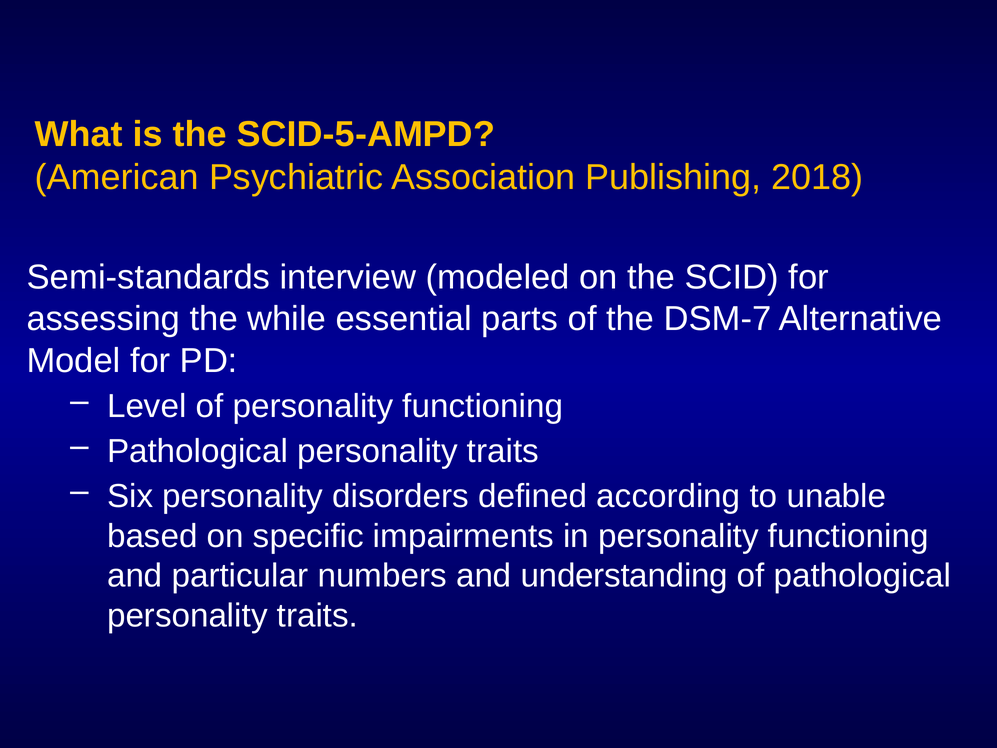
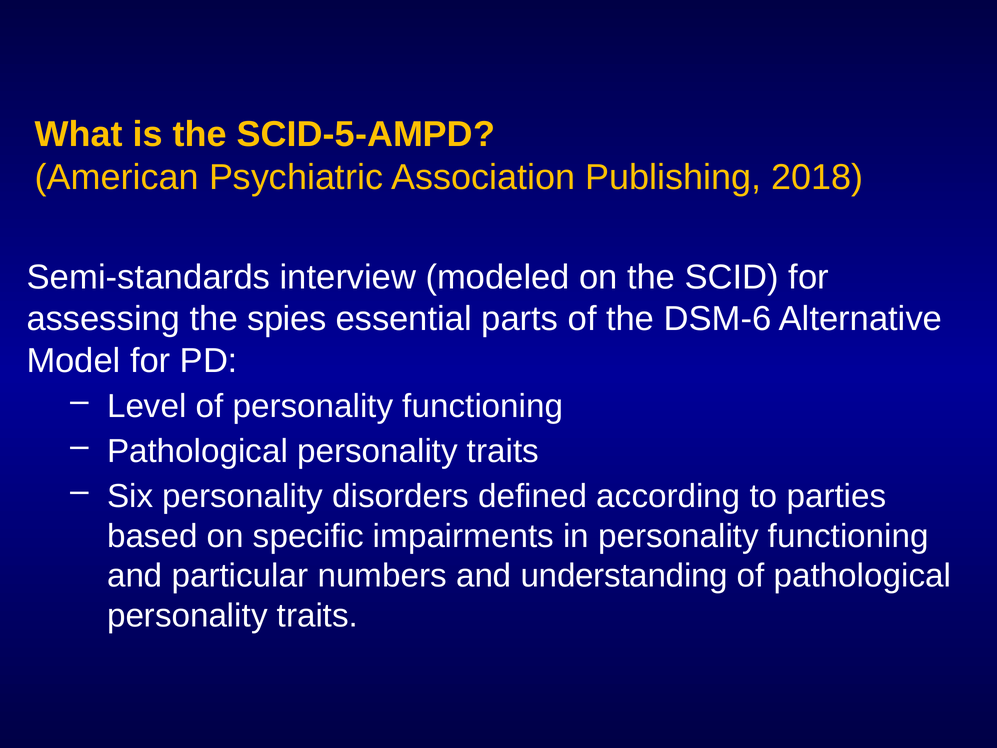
while: while -> spies
DSM-7: DSM-7 -> DSM-6
unable: unable -> parties
